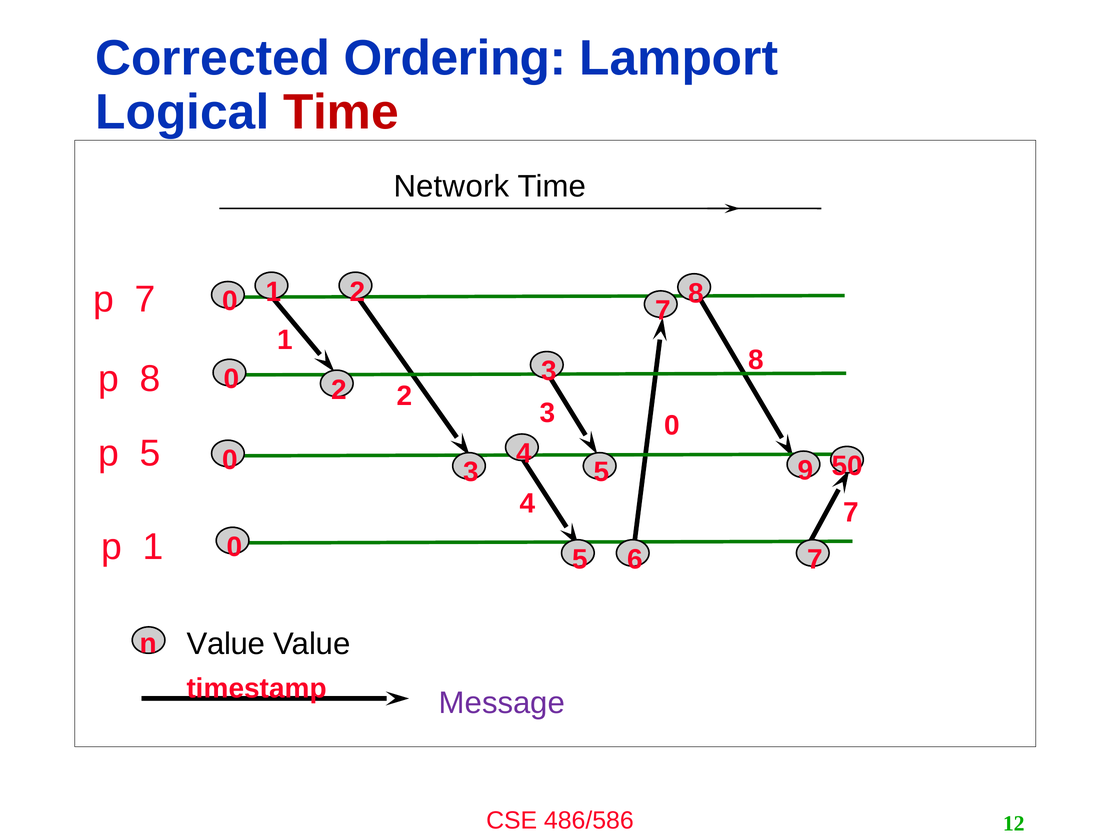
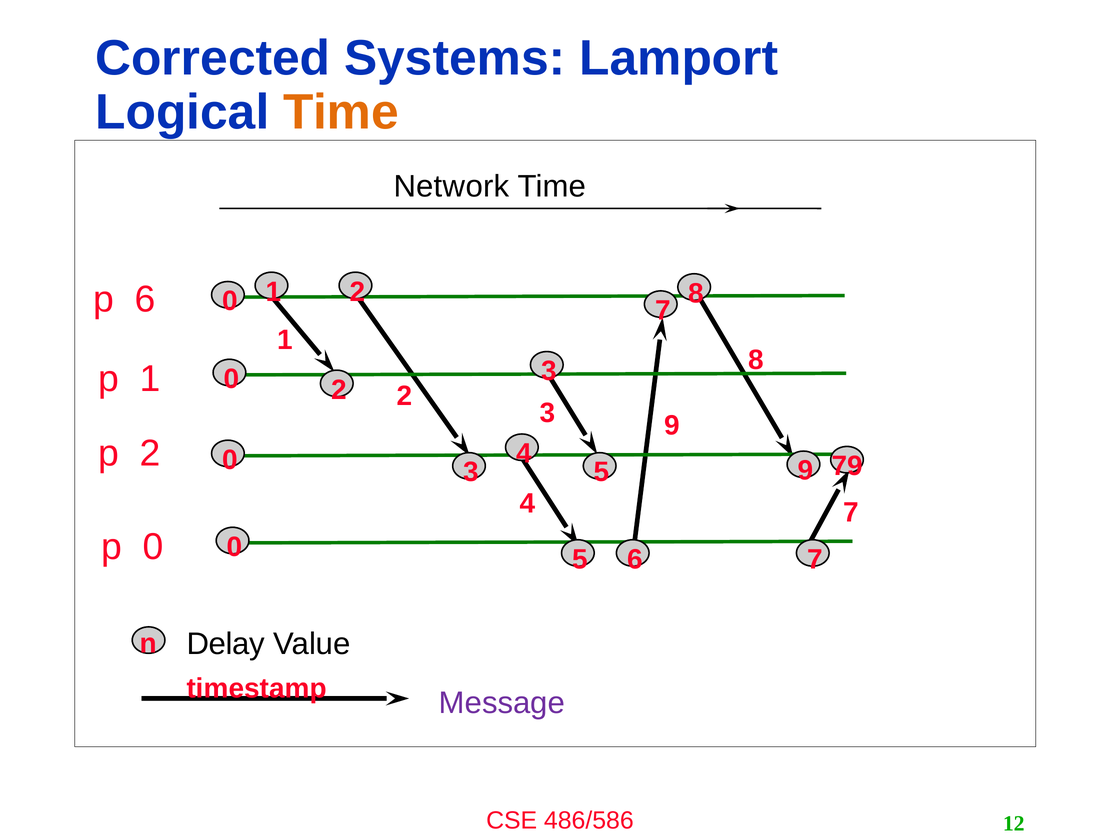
Ordering: Ordering -> Systems
Time at (341, 112) colour: red -> orange
p 7: 7 -> 6
p 8: 8 -> 1
3 0: 0 -> 9
p 5: 5 -> 2
50: 50 -> 79
p 1: 1 -> 0
n Value: Value -> Delay
